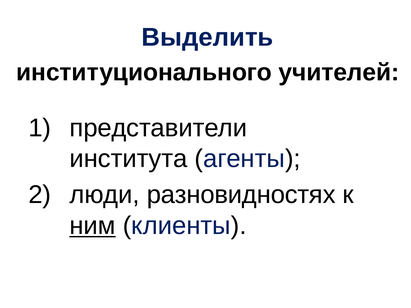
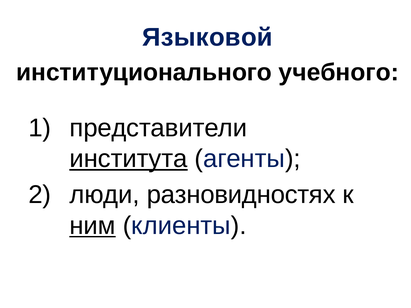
Выделить: Выделить -> Языковой
учителей: учителей -> учебного
института underline: none -> present
